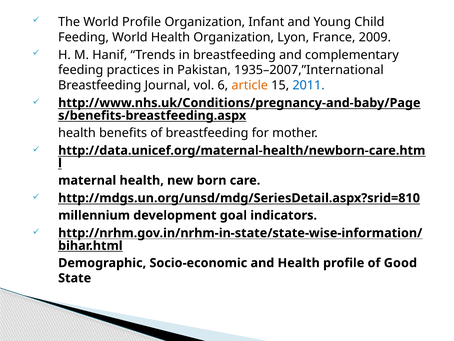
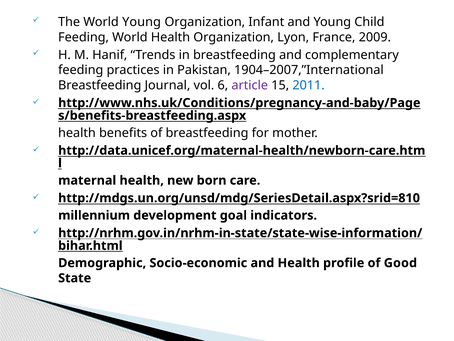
World Profile: Profile -> Young
1935–2007,”International: 1935–2007,”International -> 1904–2007,”International
article colour: orange -> purple
